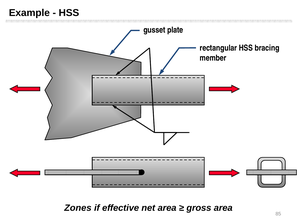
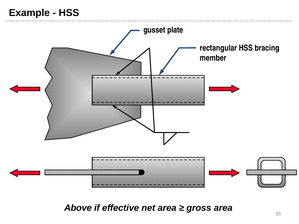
Zones: Zones -> Above
